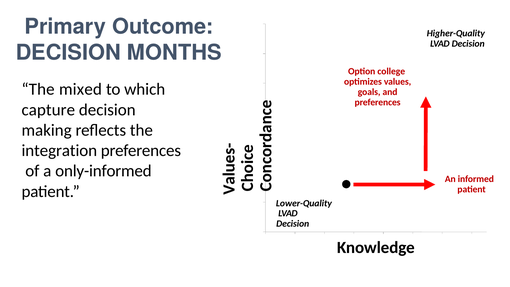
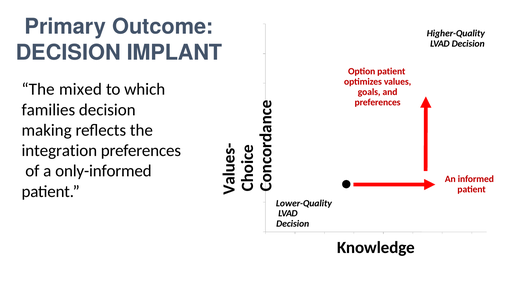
MONTHS: MONTHS -> IMPLANT
Option college: college -> patient
capture: capture -> families
